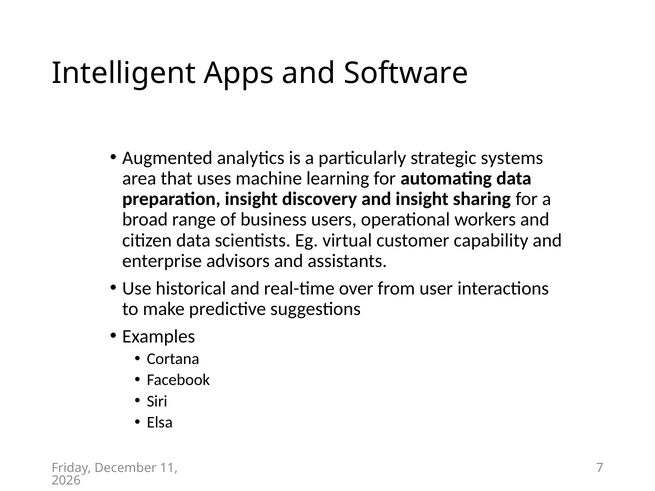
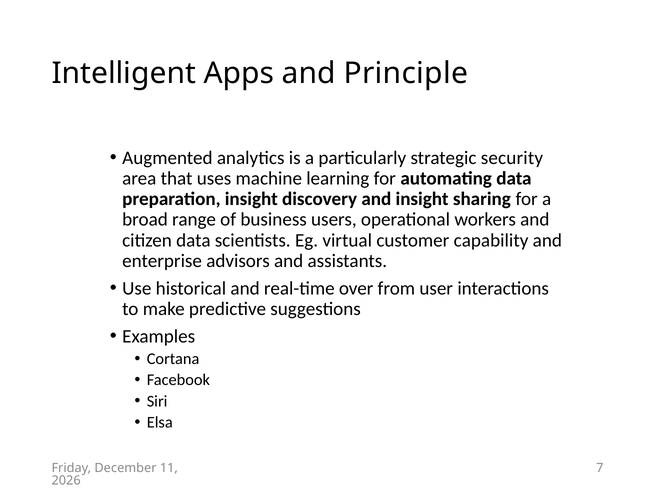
Software: Software -> Principle
systems: systems -> security
